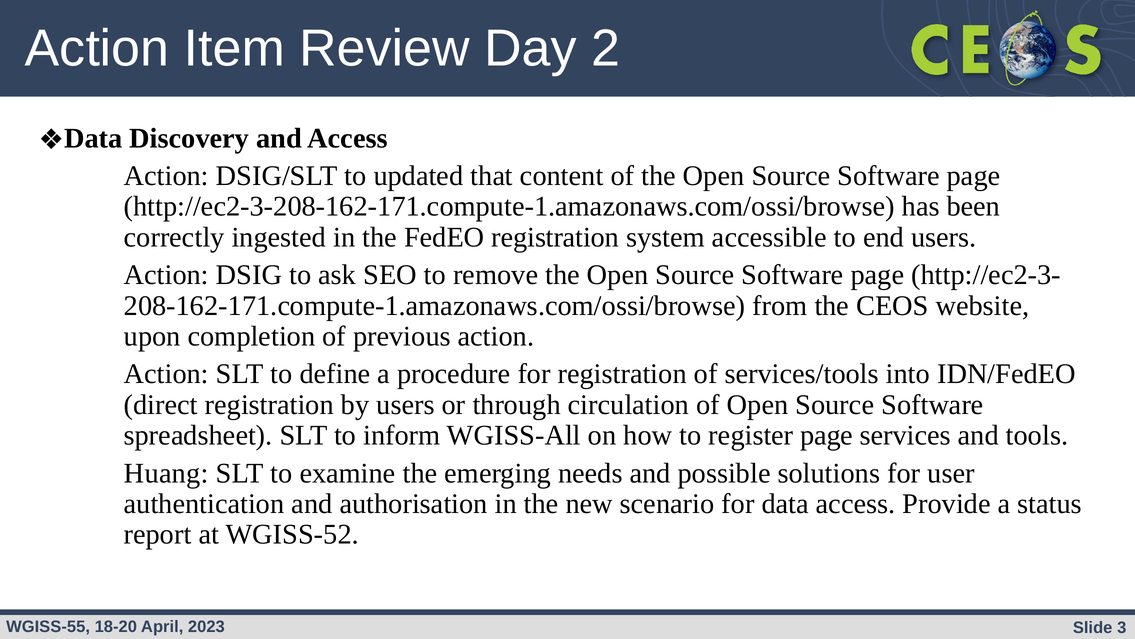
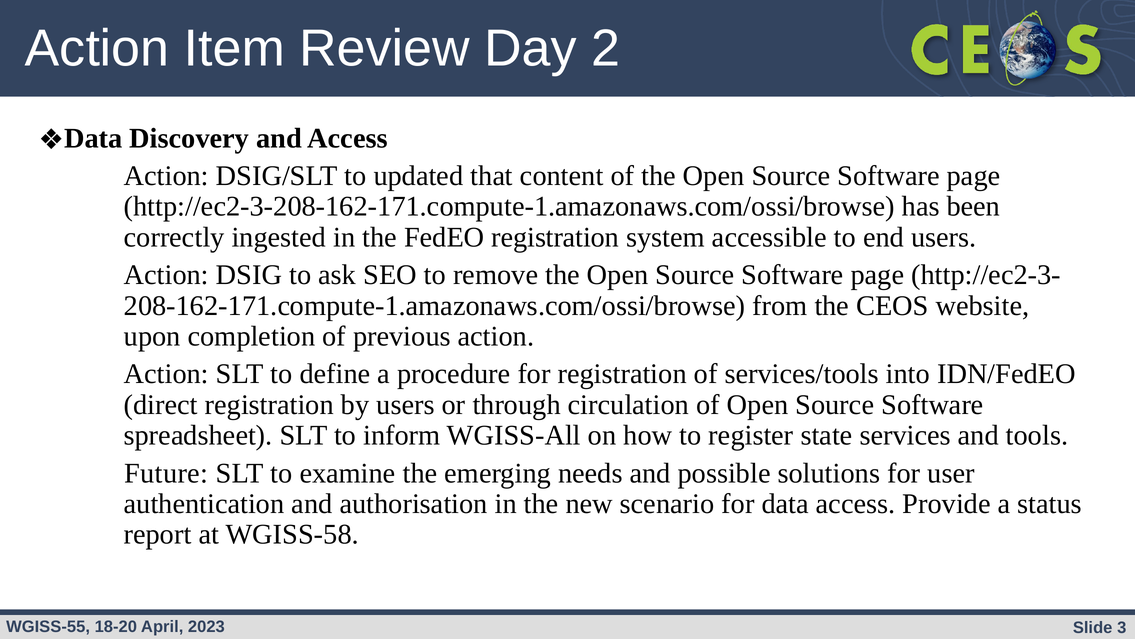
register page: page -> state
Huang: Huang -> Future
WGISS-52: WGISS-52 -> WGISS-58
